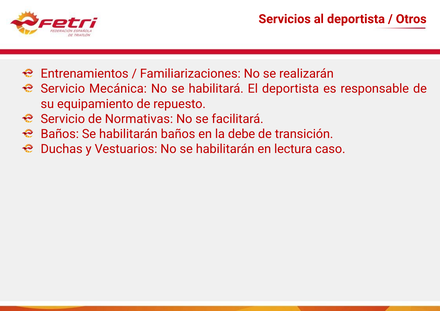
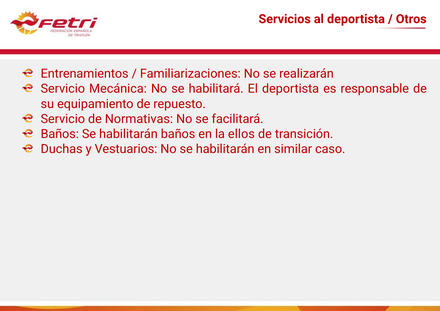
debe: debe -> ellos
lectura: lectura -> similar
